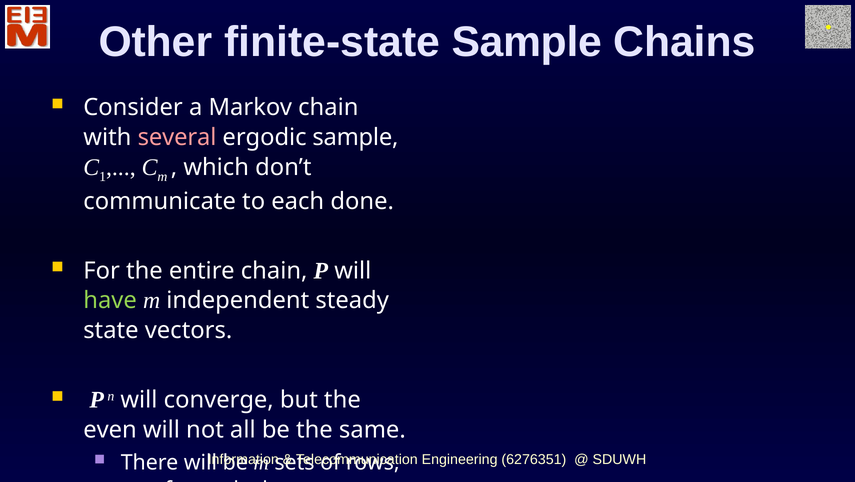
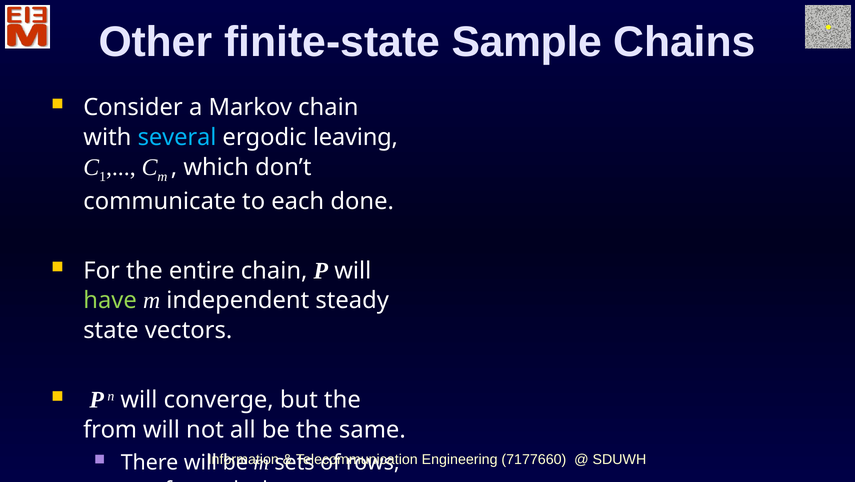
several colour: pink -> light blue
ergodic sample: sample -> leaving
even: even -> from
6276351: 6276351 -> 7177660
